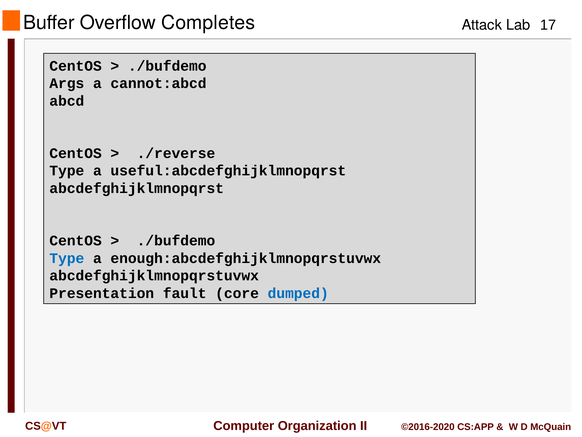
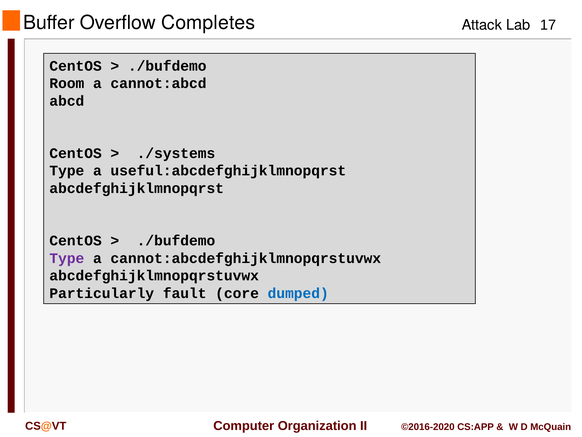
Args: Args -> Room
./reverse: ./reverse -> ./systems
Type at (67, 258) colour: blue -> purple
enough:abcdefghijklmnopqrstuvwx: enough:abcdefghijklmnopqrstuvwx -> cannot:abcdefghijklmnopqrstuvwx
Presentation: Presentation -> Particularly
